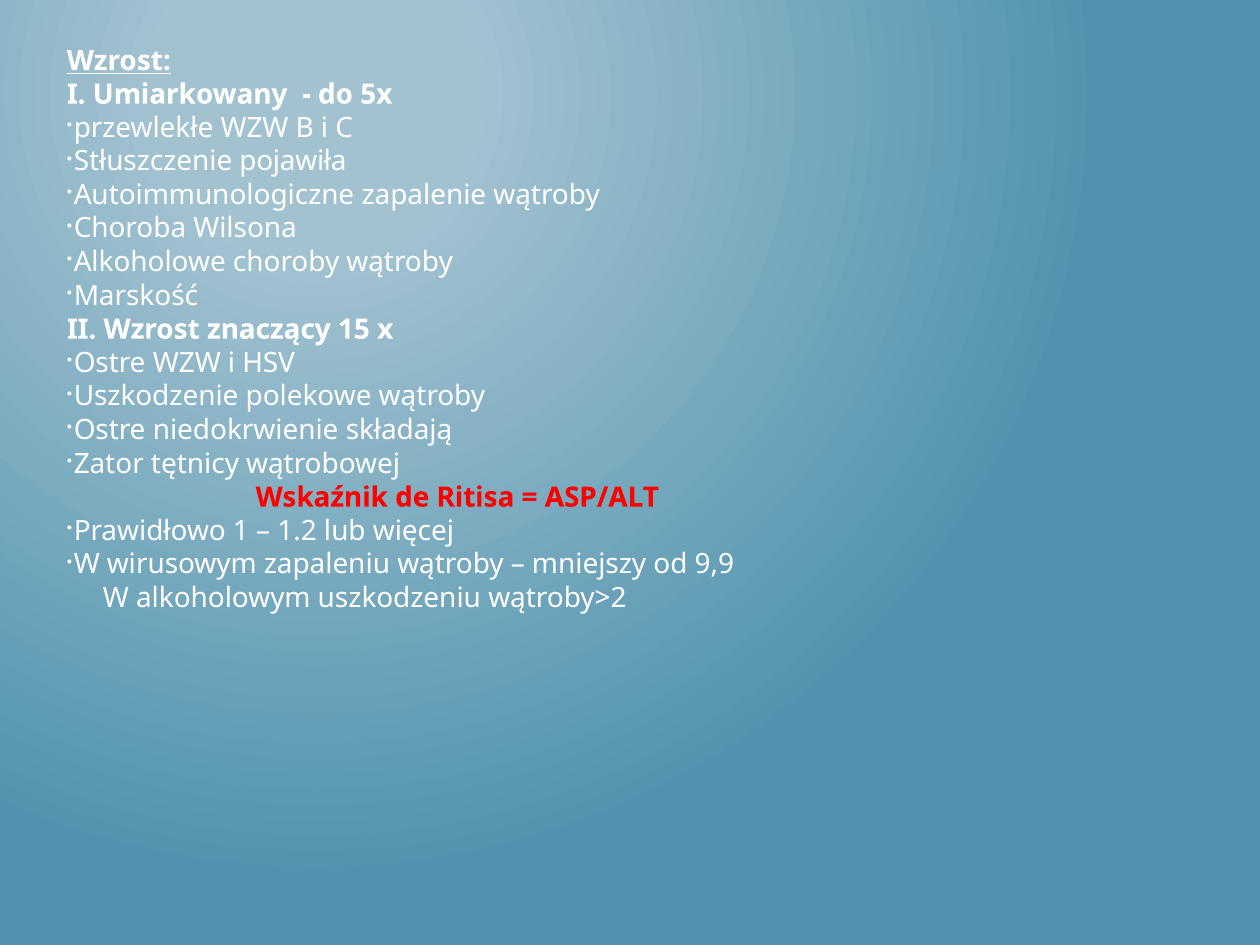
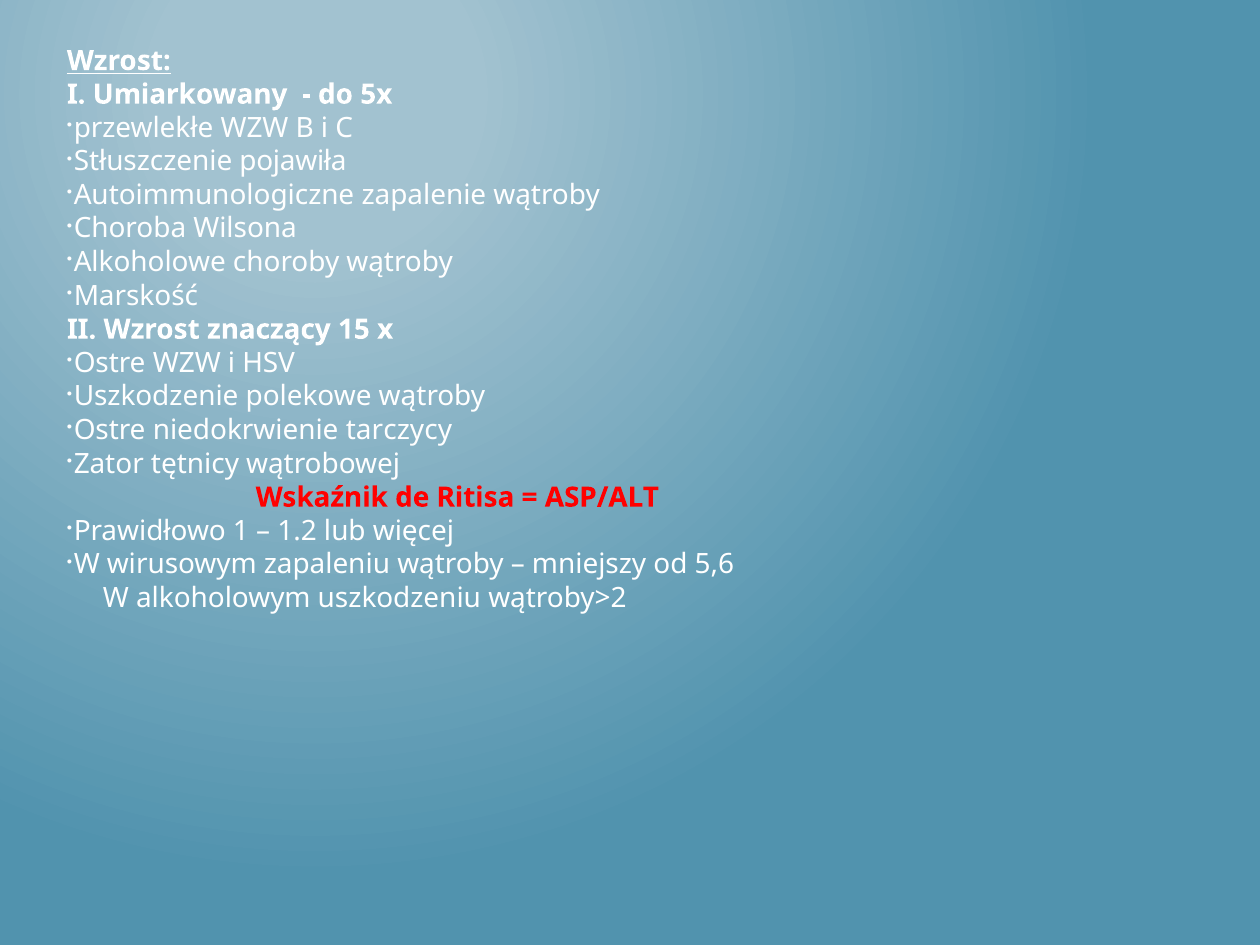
składają: składają -> tarczycy
9,9: 9,9 -> 5,6
